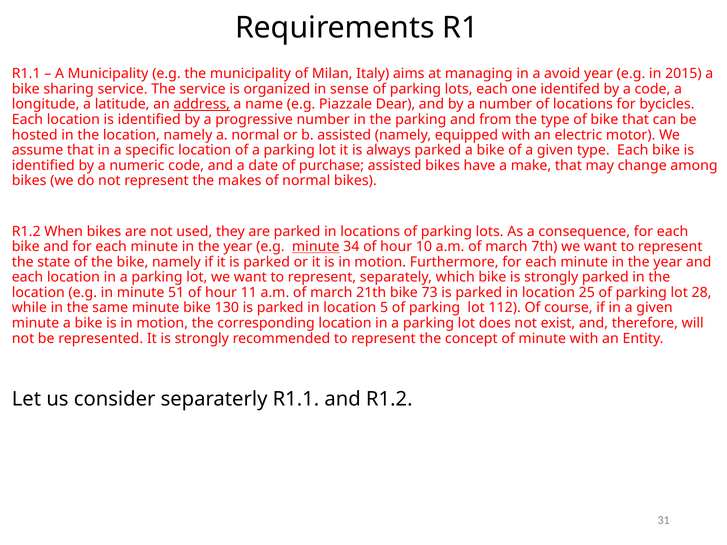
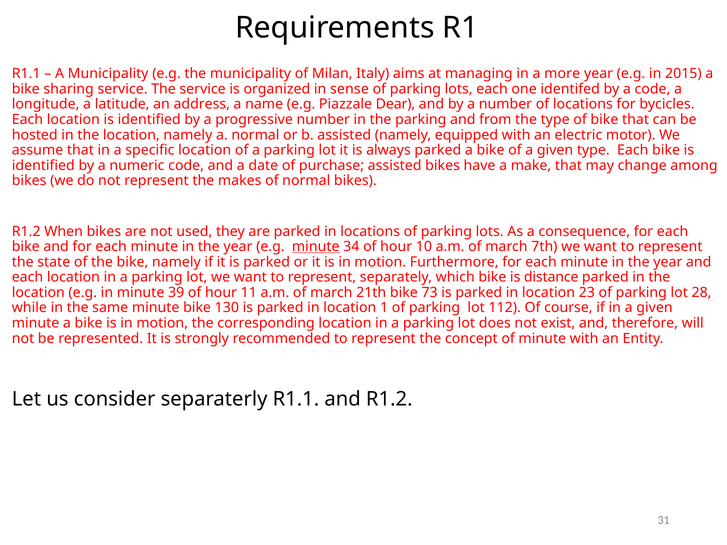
avoid: avoid -> more
address underline: present -> none
bike is strongly: strongly -> distance
51: 51 -> 39
25: 25 -> 23
5: 5 -> 1
